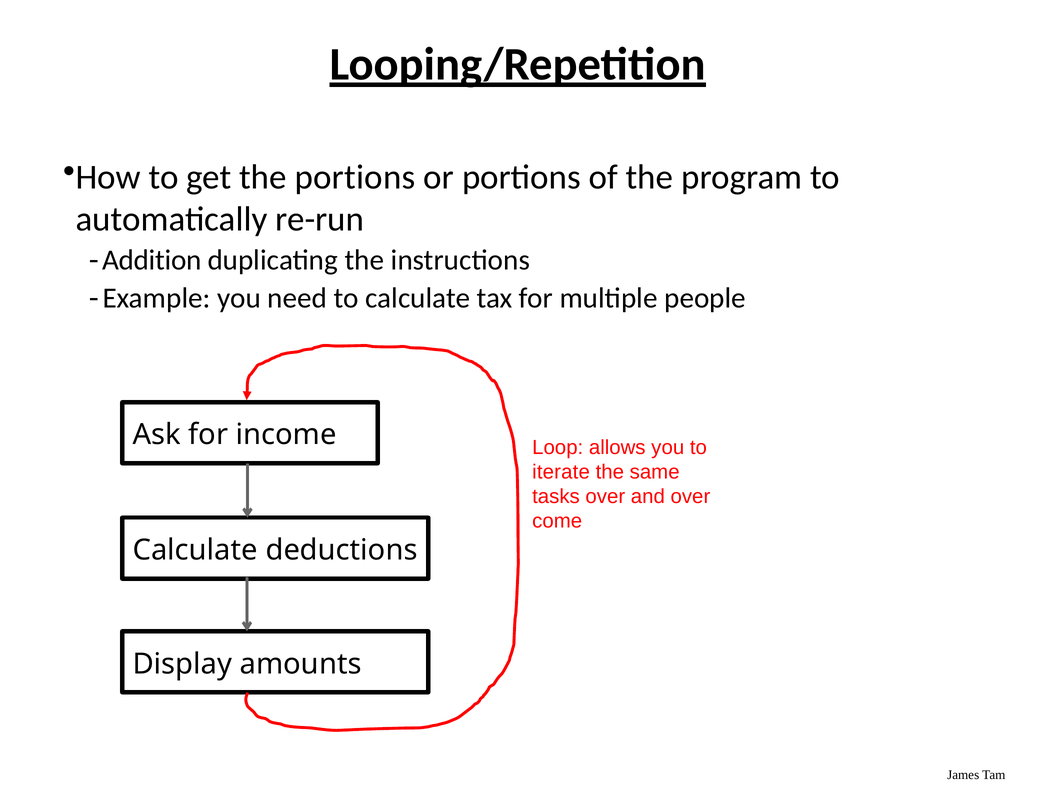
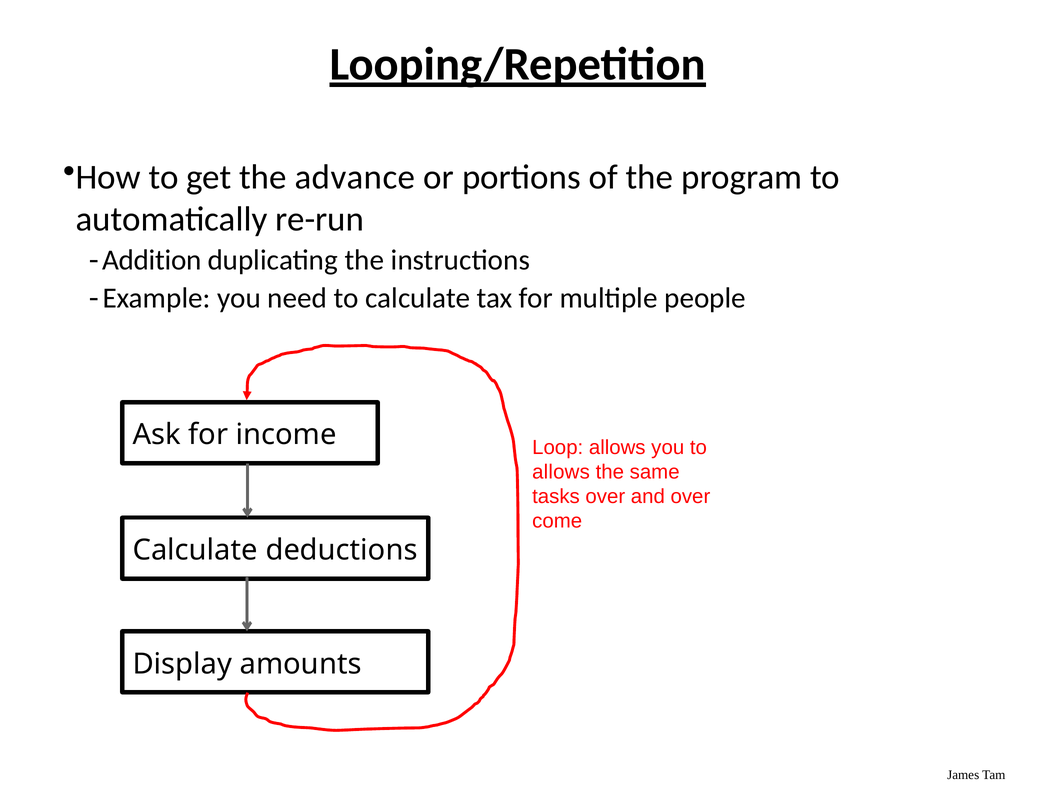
the portions: portions -> advance
iterate at (561, 472): iterate -> allows
